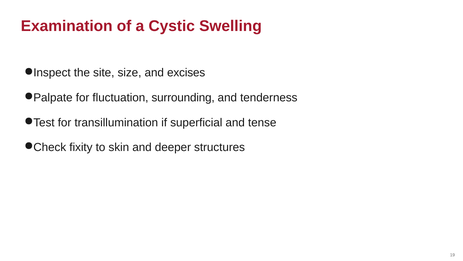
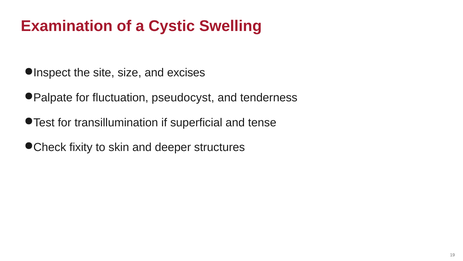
surrounding: surrounding -> pseudocyst
